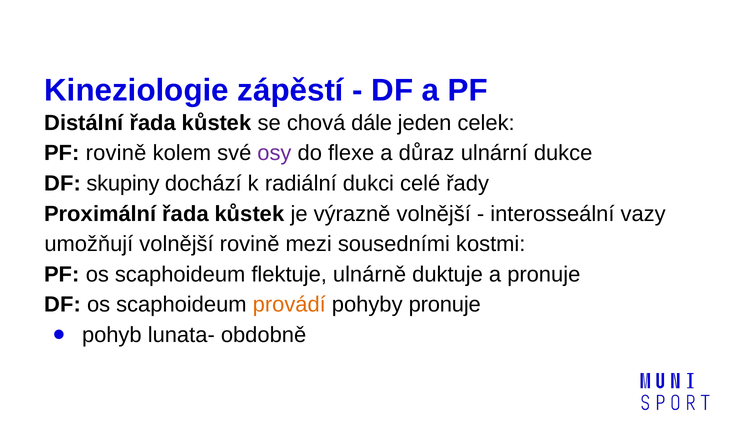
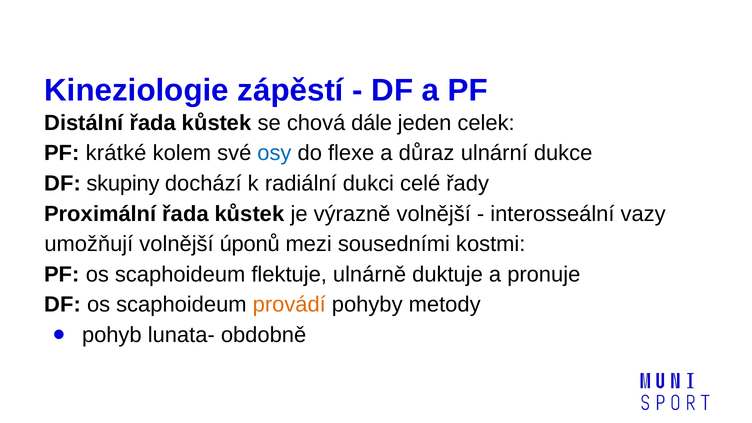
PF rovině: rovině -> krátké
osy colour: purple -> blue
volnější rovině: rovině -> úponů
pohyby pronuje: pronuje -> metody
